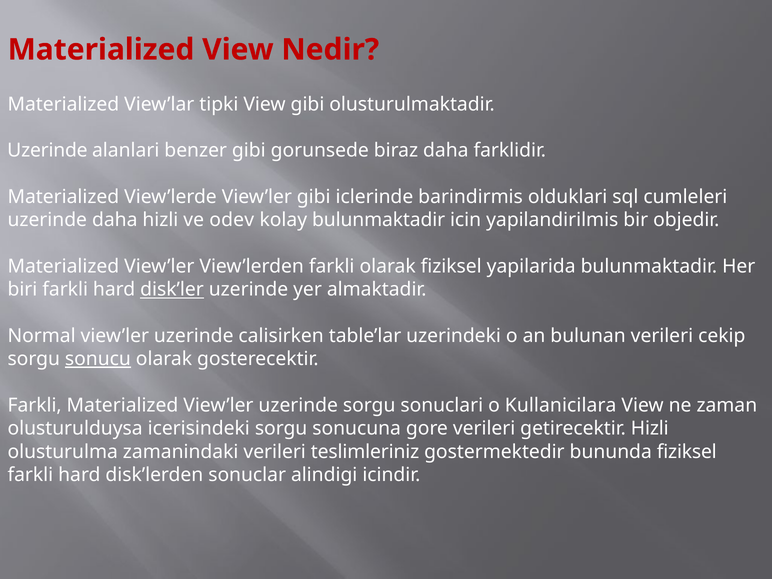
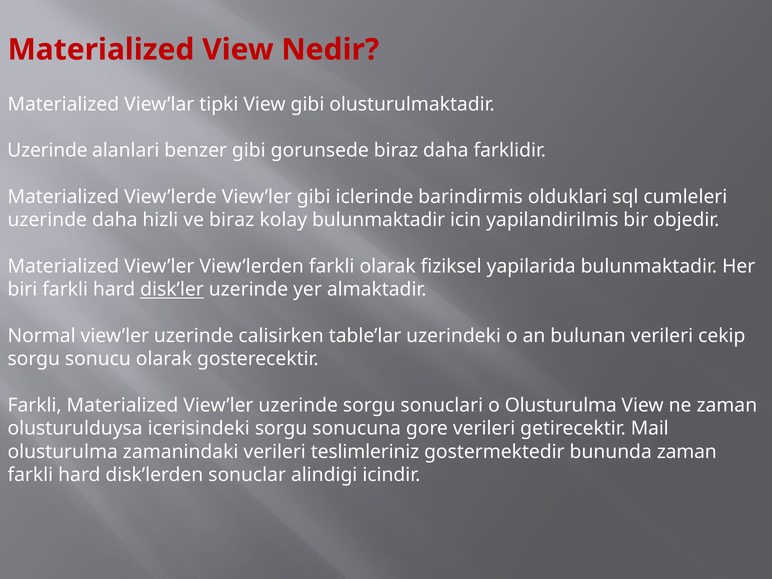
ve odev: odev -> biraz
sonucu underline: present -> none
o Kullanicilara: Kullanicilara -> Olusturulma
getirecektir Hizli: Hizli -> Mail
bununda fiziksel: fiziksel -> zaman
